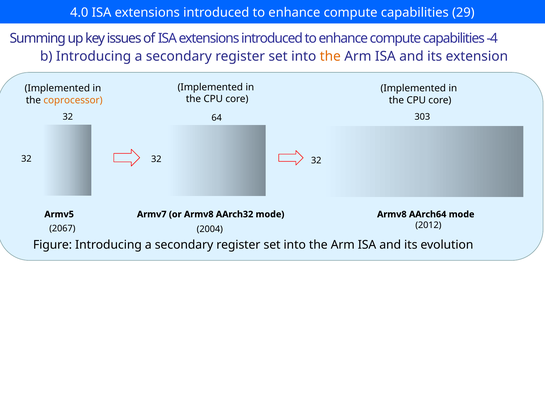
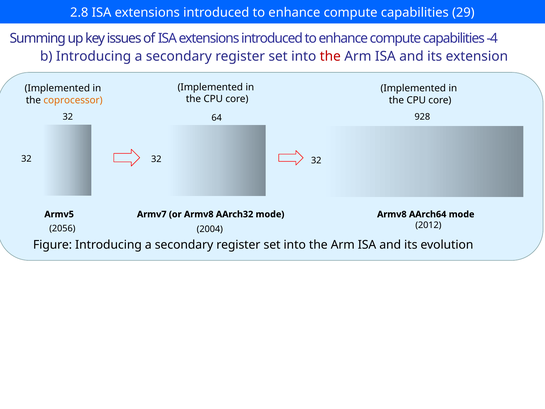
4.0: 4.0 -> 2.8
the at (330, 56) colour: orange -> red
303: 303 -> 928
2067: 2067 -> 2056
